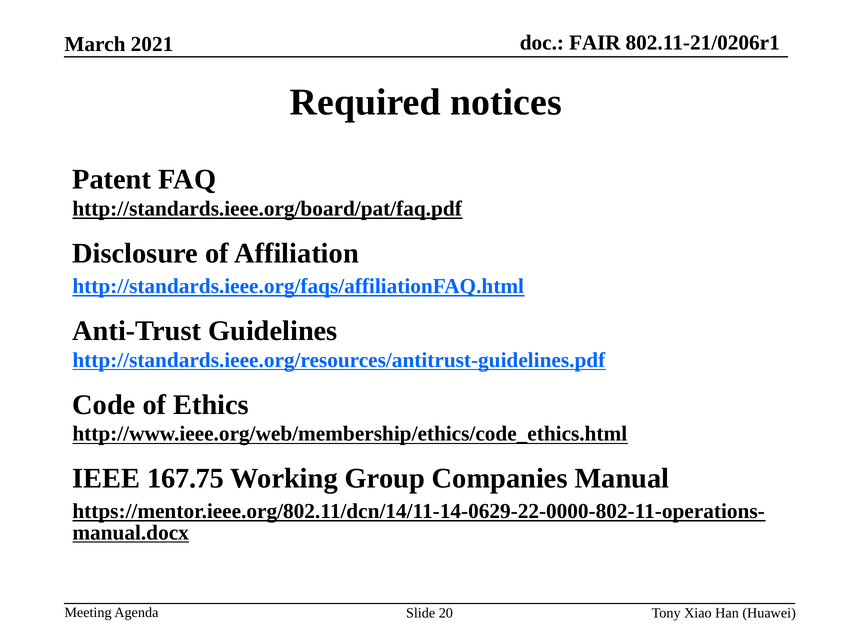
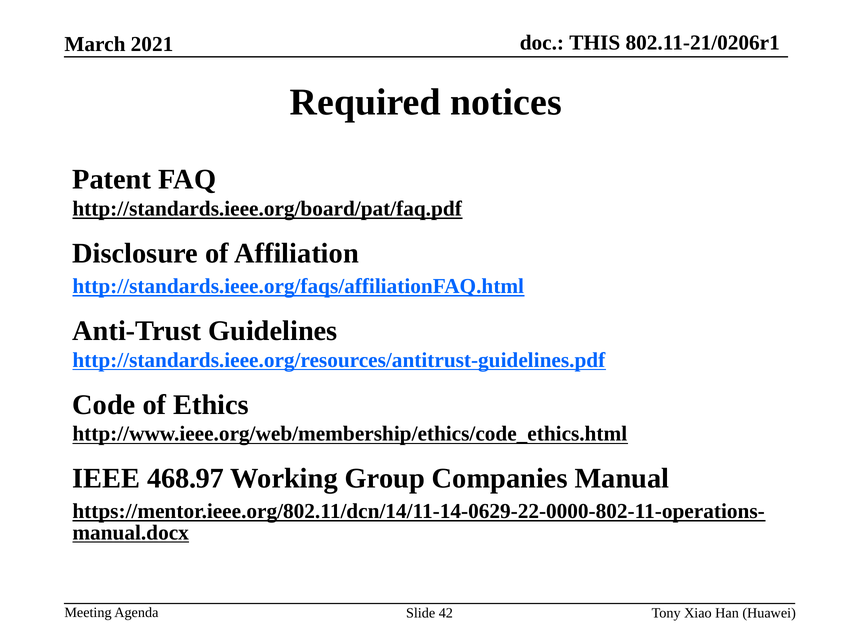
FAIR: FAIR -> THIS
167.75: 167.75 -> 468.97
20: 20 -> 42
